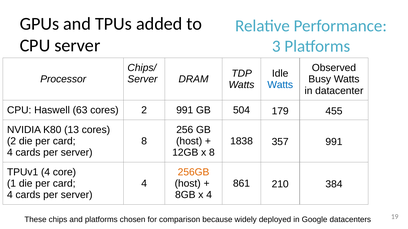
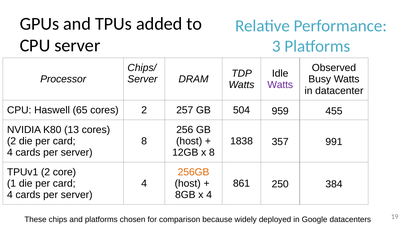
Watts at (280, 85) colour: blue -> purple
63: 63 -> 65
2 991: 991 -> 257
179: 179 -> 959
TPUv1 4: 4 -> 2
210: 210 -> 250
